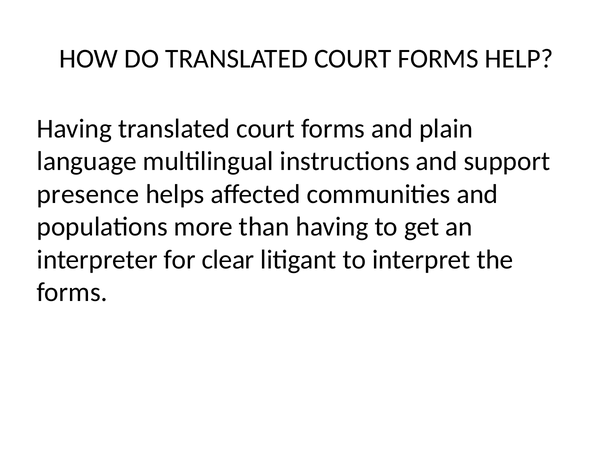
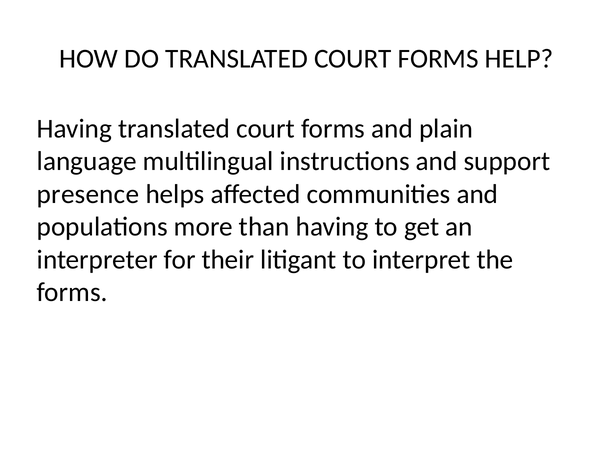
clear: clear -> their
